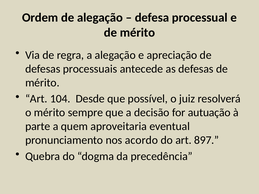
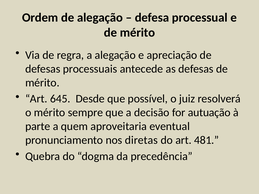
104: 104 -> 645
acordo: acordo -> diretas
897: 897 -> 481
